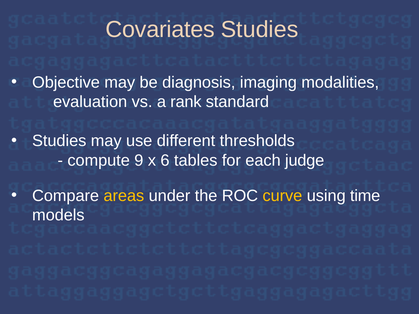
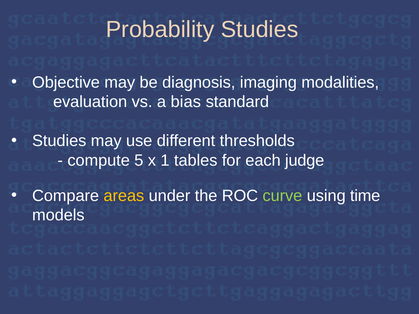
Covariates: Covariates -> Probability
rank: rank -> bias
9: 9 -> 5
6: 6 -> 1
curve colour: yellow -> light green
